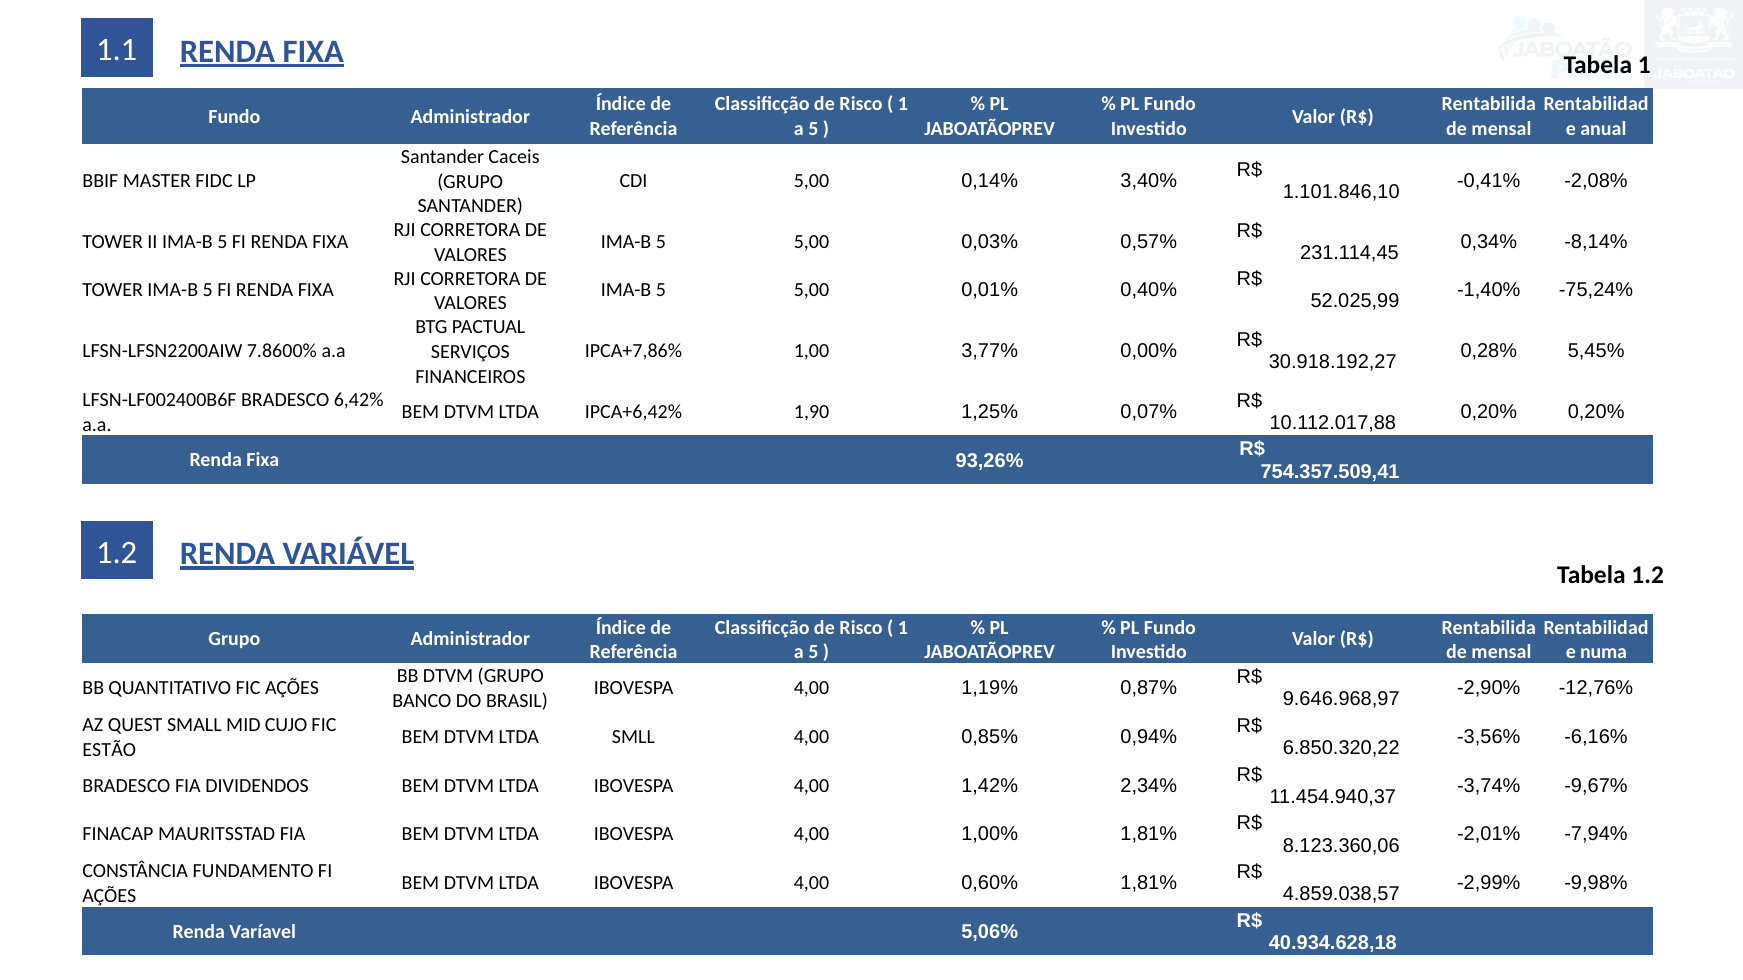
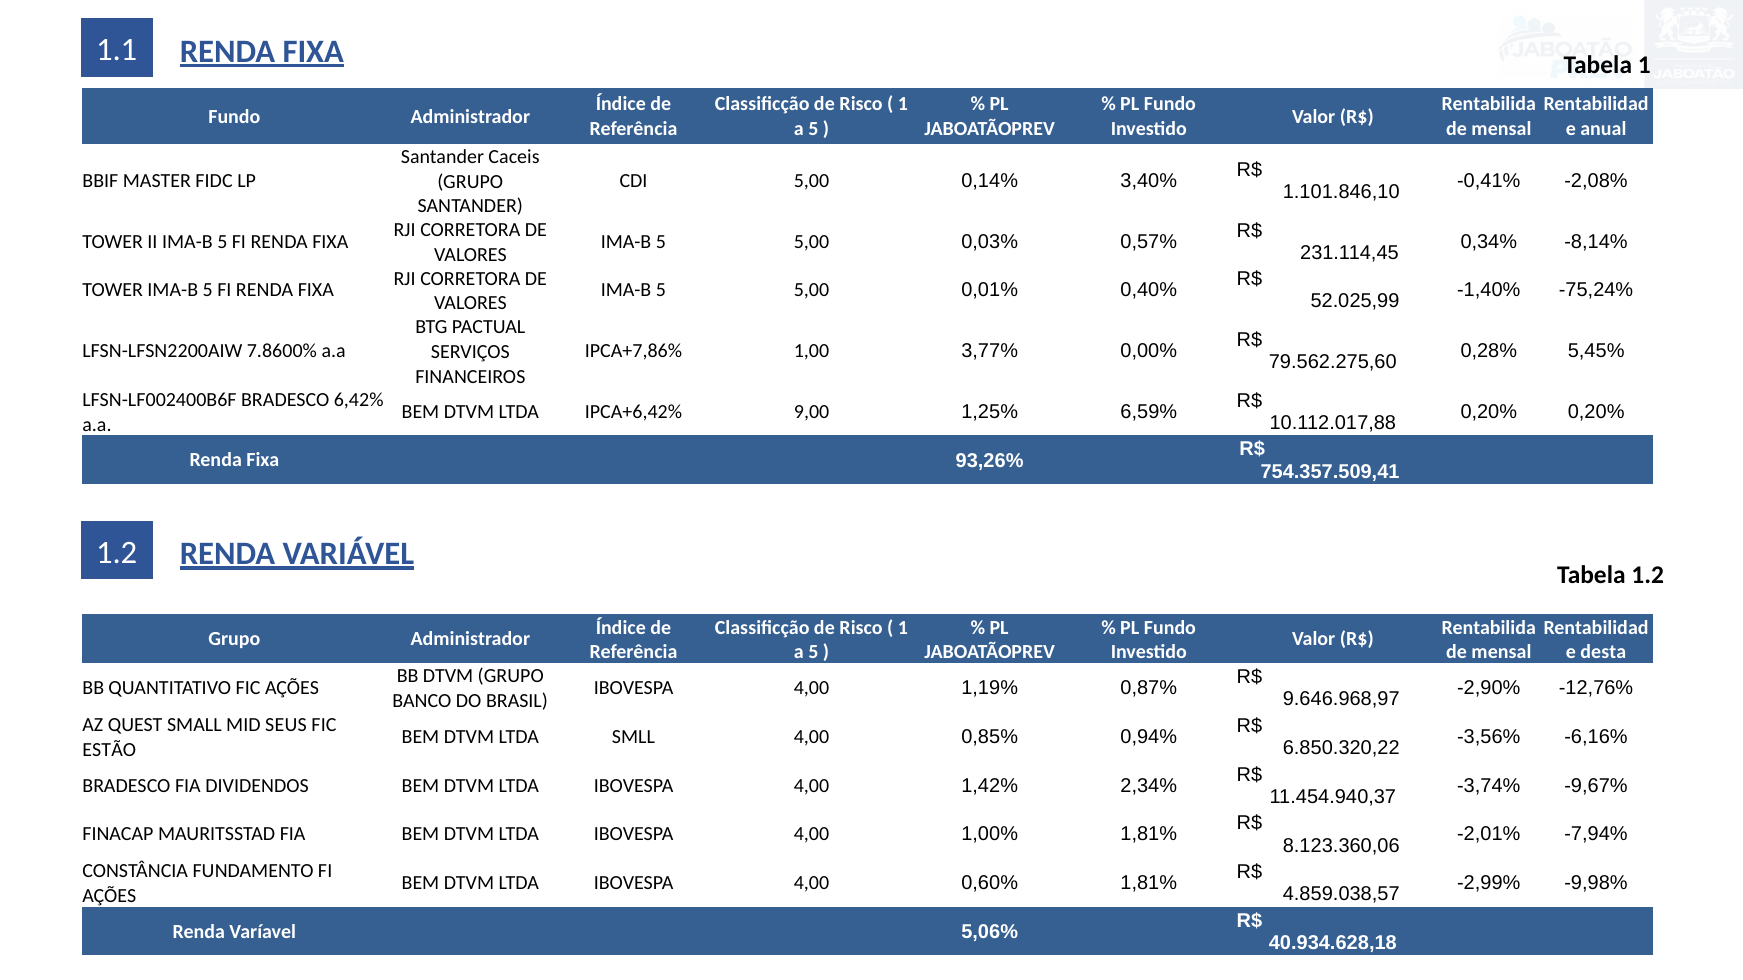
30.918.192,27: 30.918.192,27 -> 79.562.275,60
1,90: 1,90 -> 9,00
0,07%: 0,07% -> 6,59%
numa: numa -> desta
CUJO: CUJO -> SEUS
